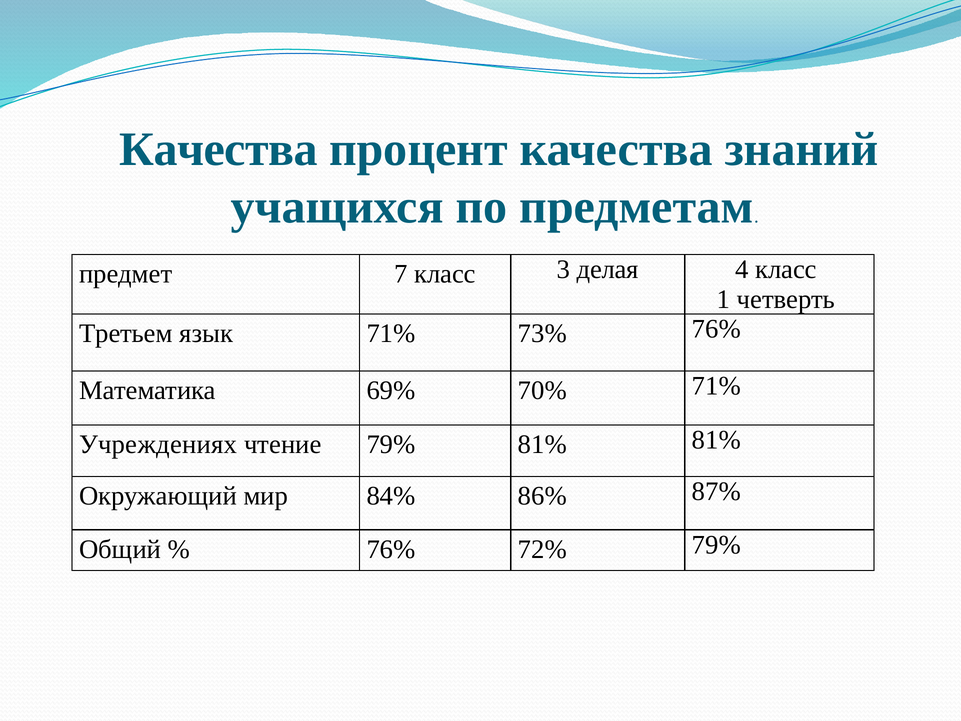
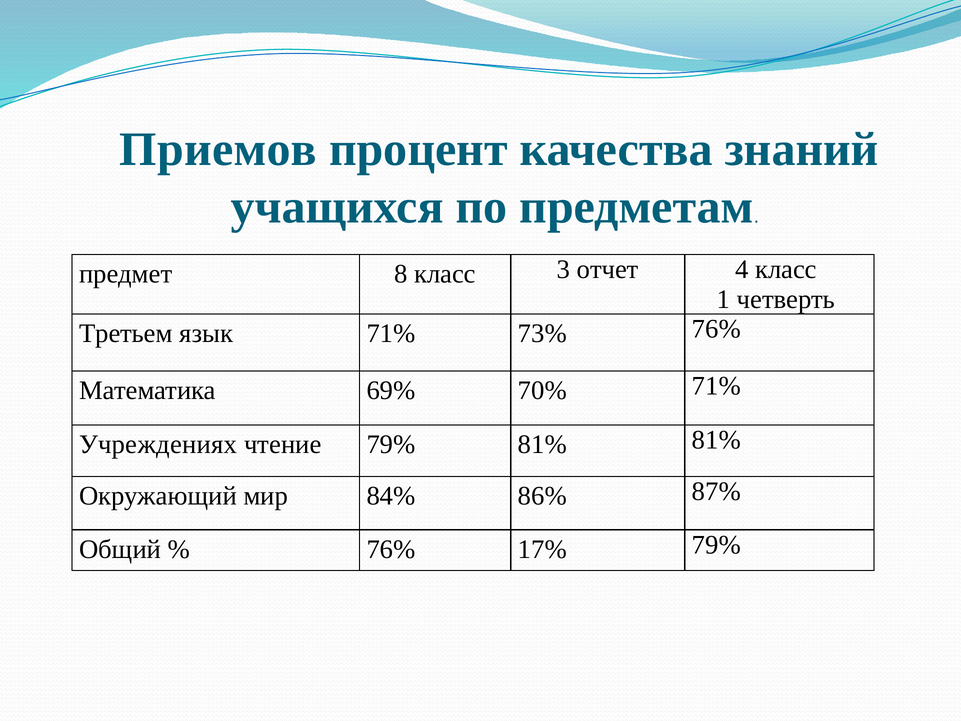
Качества at (219, 149): Качества -> Приемов
7: 7 -> 8
делая: делая -> отчет
72%: 72% -> 17%
